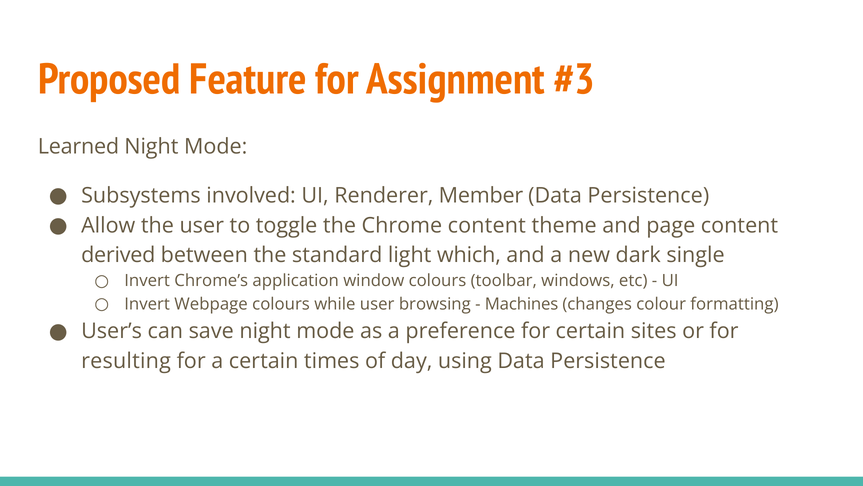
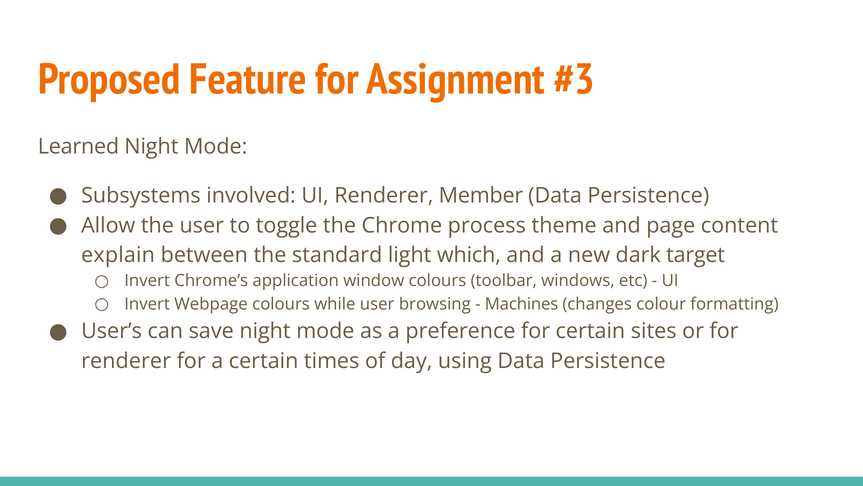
Chrome content: content -> process
derived: derived -> explain
single: single -> target
resulting at (126, 361): resulting -> renderer
